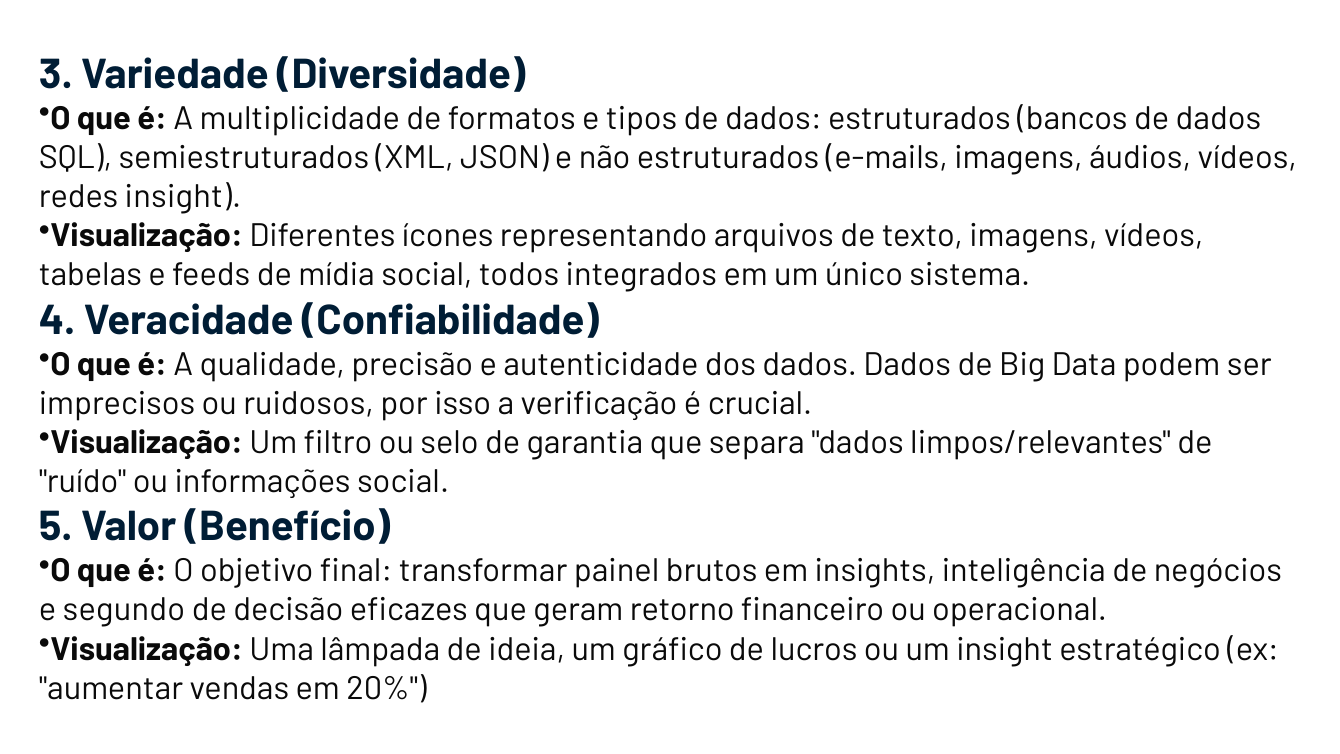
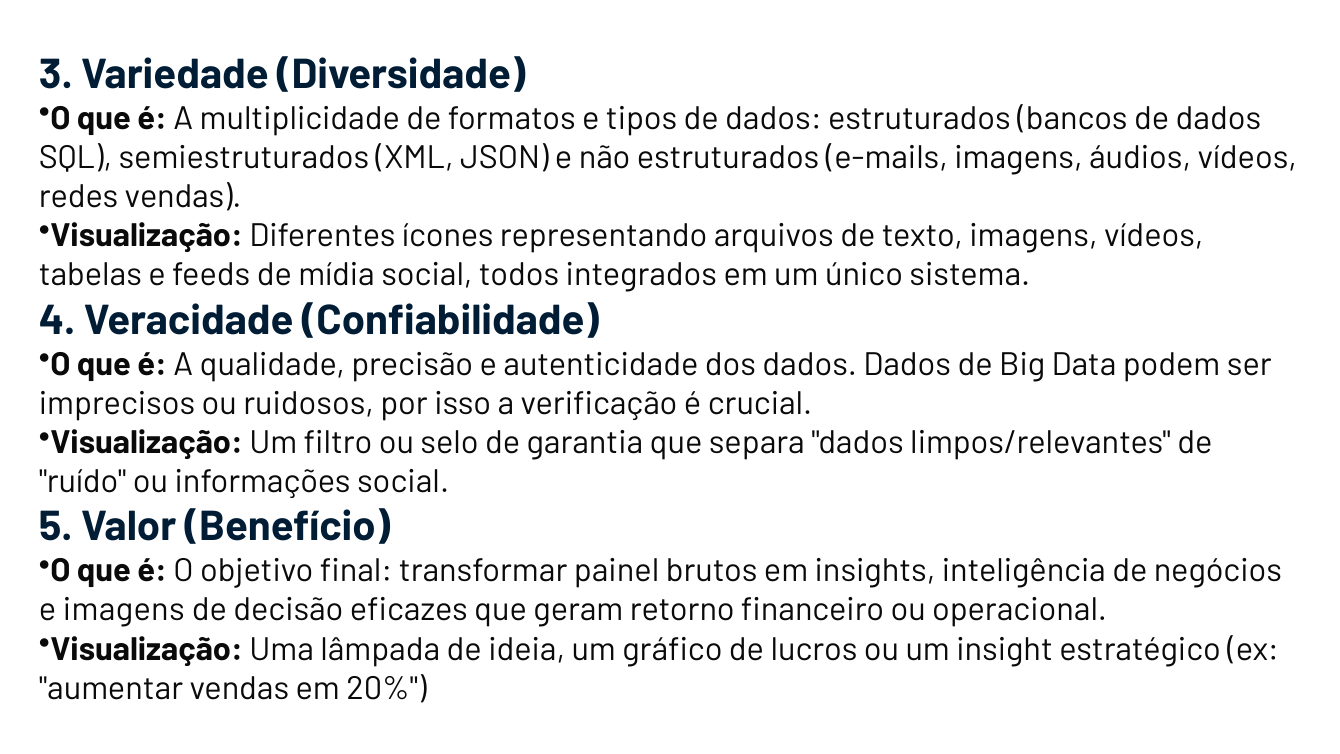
redes insight: insight -> vendas
e segundo: segundo -> imagens
